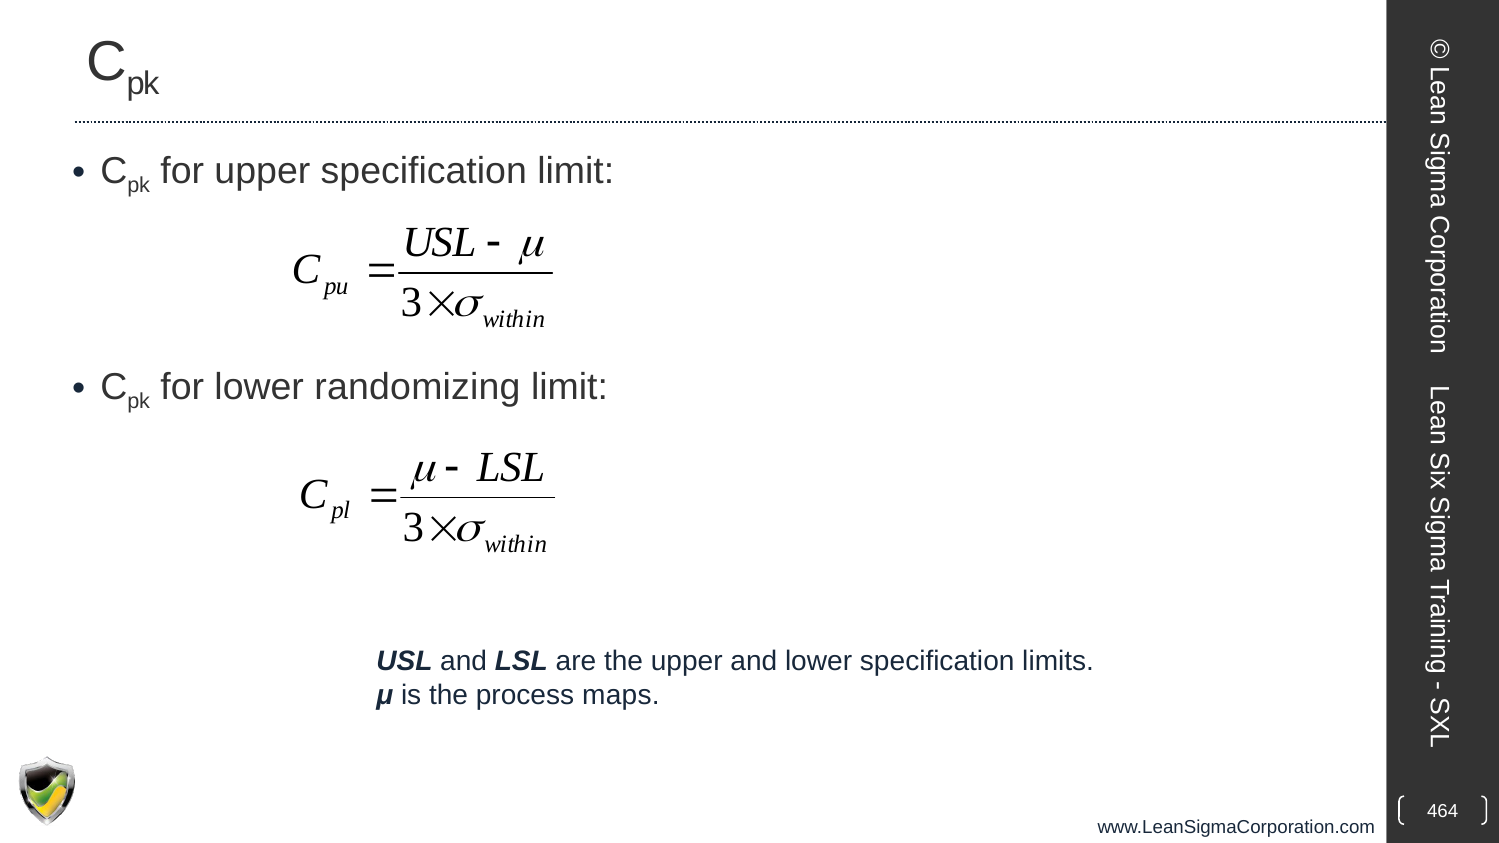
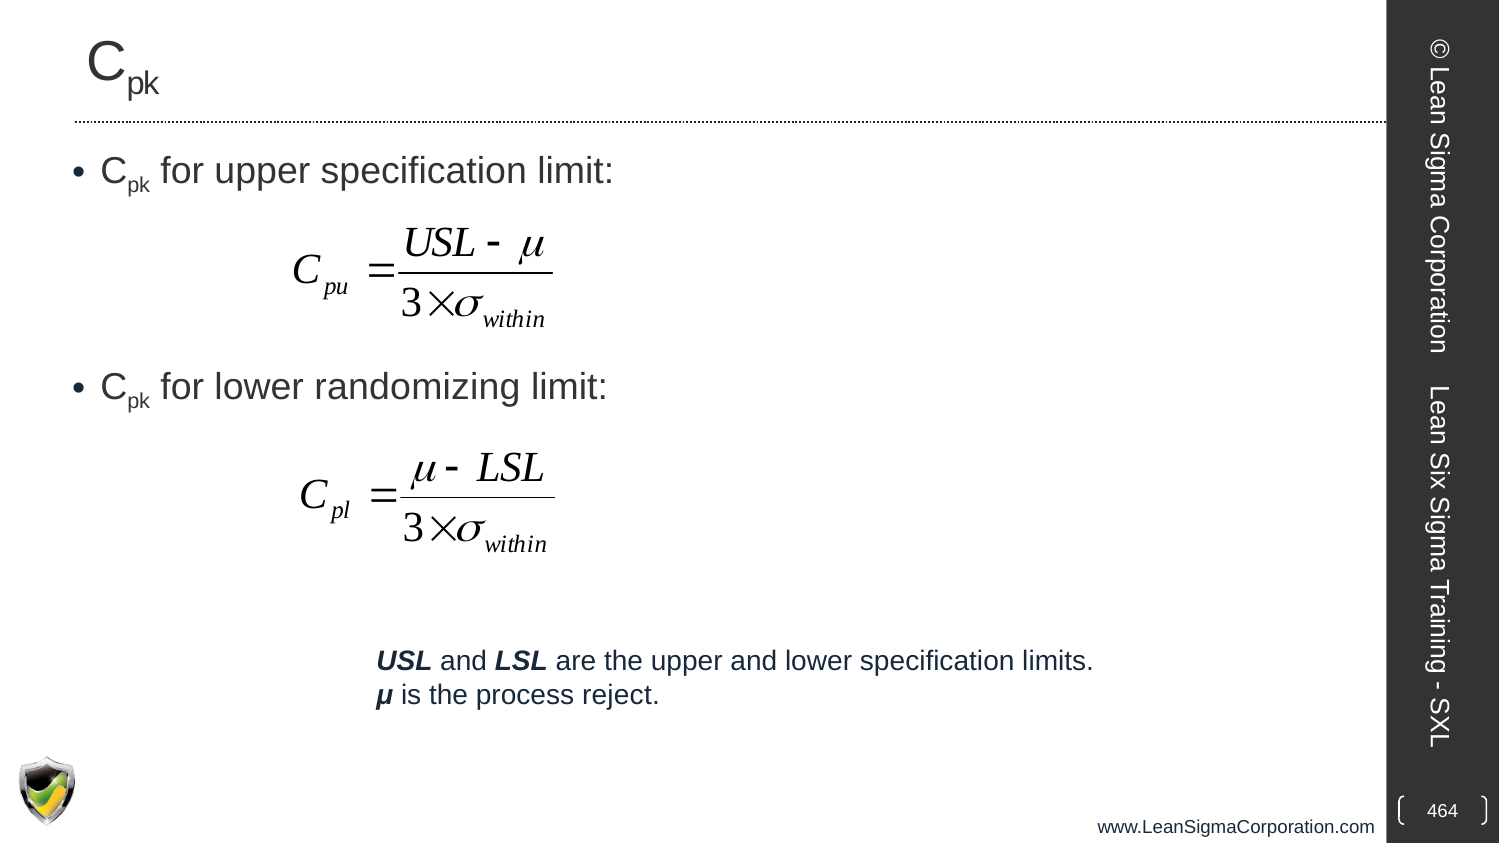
maps: maps -> reject
